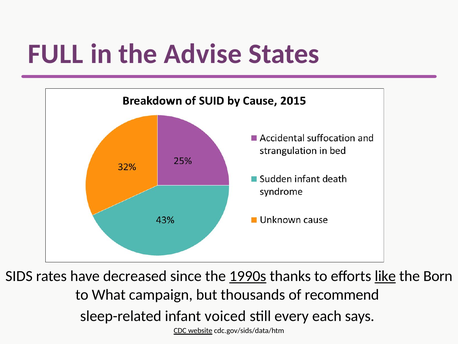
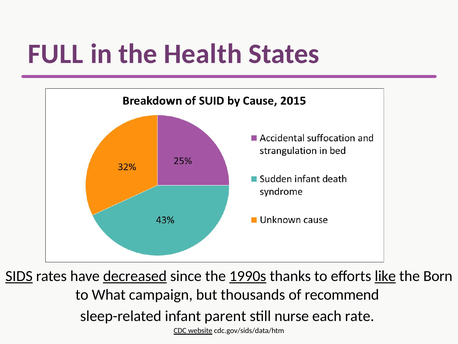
Advise: Advise -> Health
SIDS underline: none -> present
decreased underline: none -> present
voiced: voiced -> parent
every: every -> nurse
says: says -> rate
